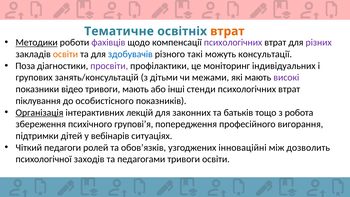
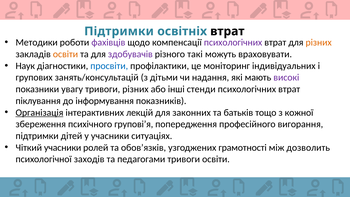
Тематичне at (119, 31): Тематичне -> Підтримки
втрат at (227, 31) colour: orange -> black
Методики underline: present -> none
різних at (319, 42) colour: purple -> orange
здобувачів colour: blue -> purple
консультації: консультації -> враховувати
Поза: Поза -> Наук
просвіти colour: purple -> blue
межами: межами -> надання
відео: відео -> увагу
тривоги мають: мають -> різних
особистісного: особистісного -> інформування
робота: робота -> кожної
у вебінарів: вебінарів -> учасники
Чіткий педагоги: педагоги -> учасники
інноваційні: інноваційні -> грамотності
